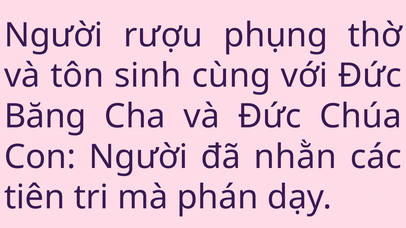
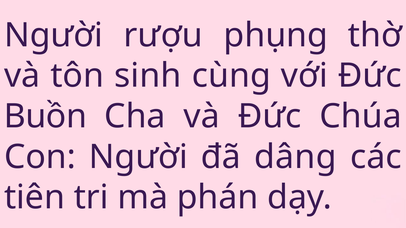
Băng: Băng -> Buồn
nhằn: nhằn -> dâng
